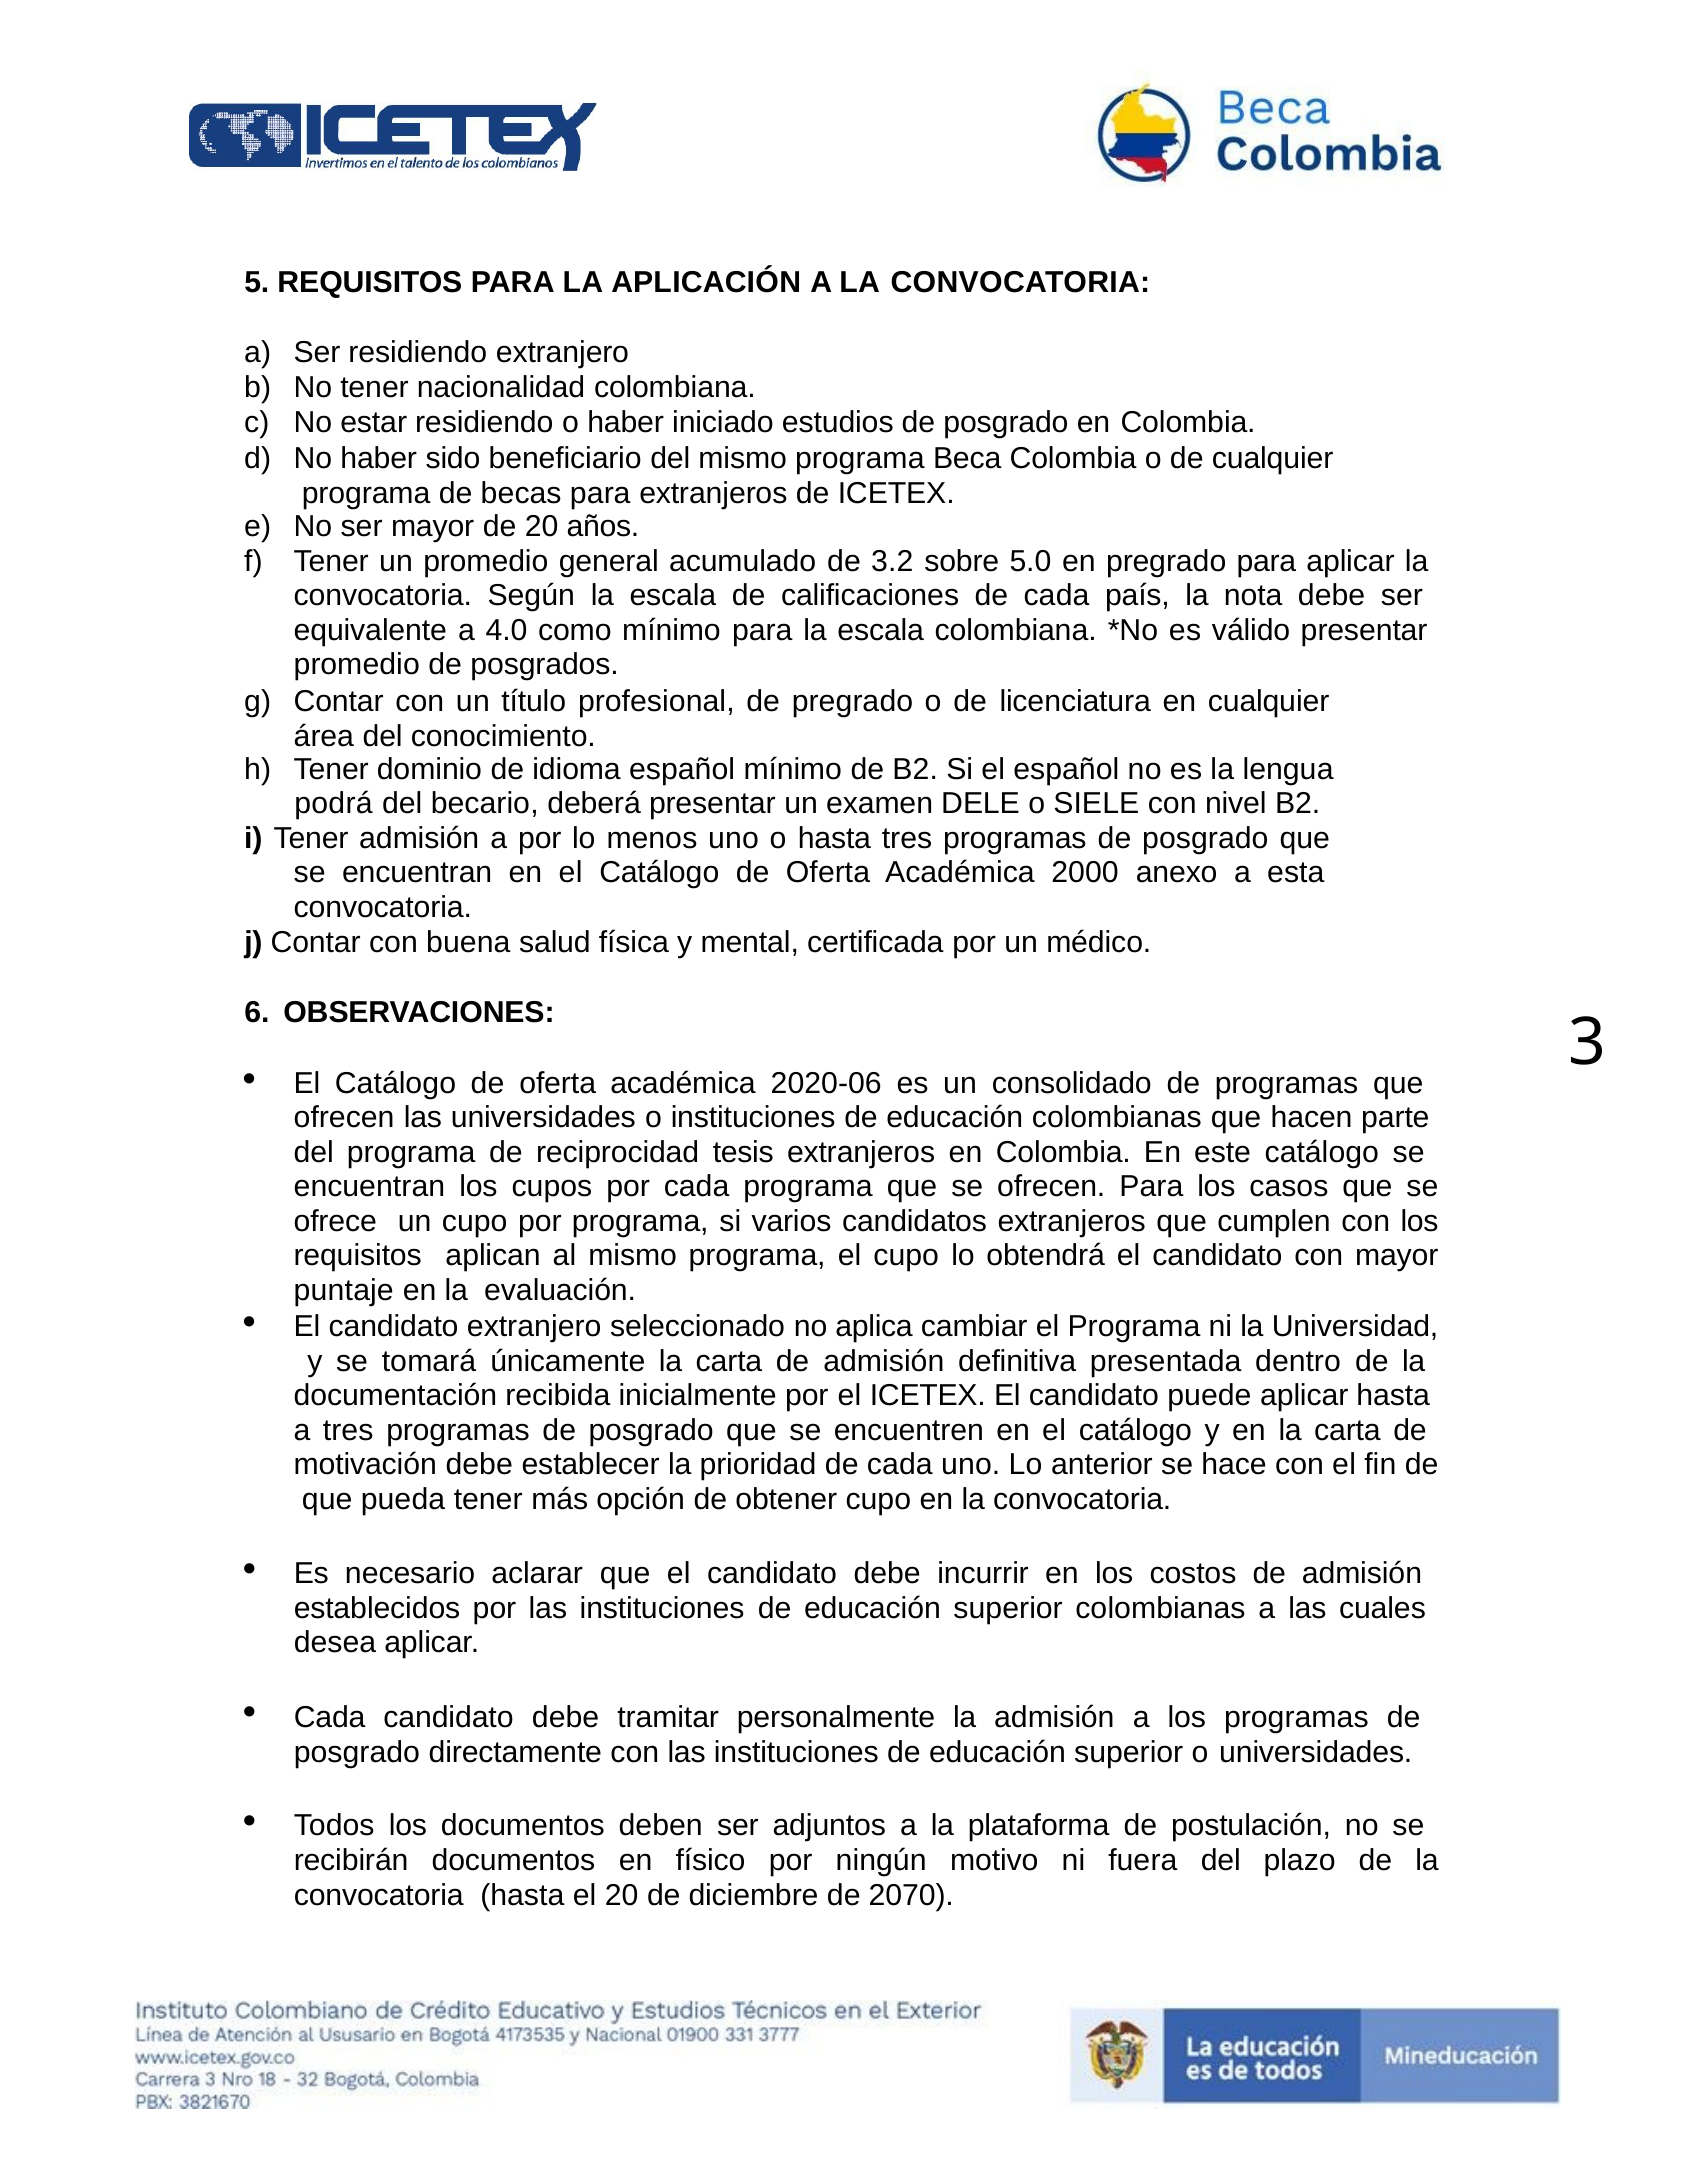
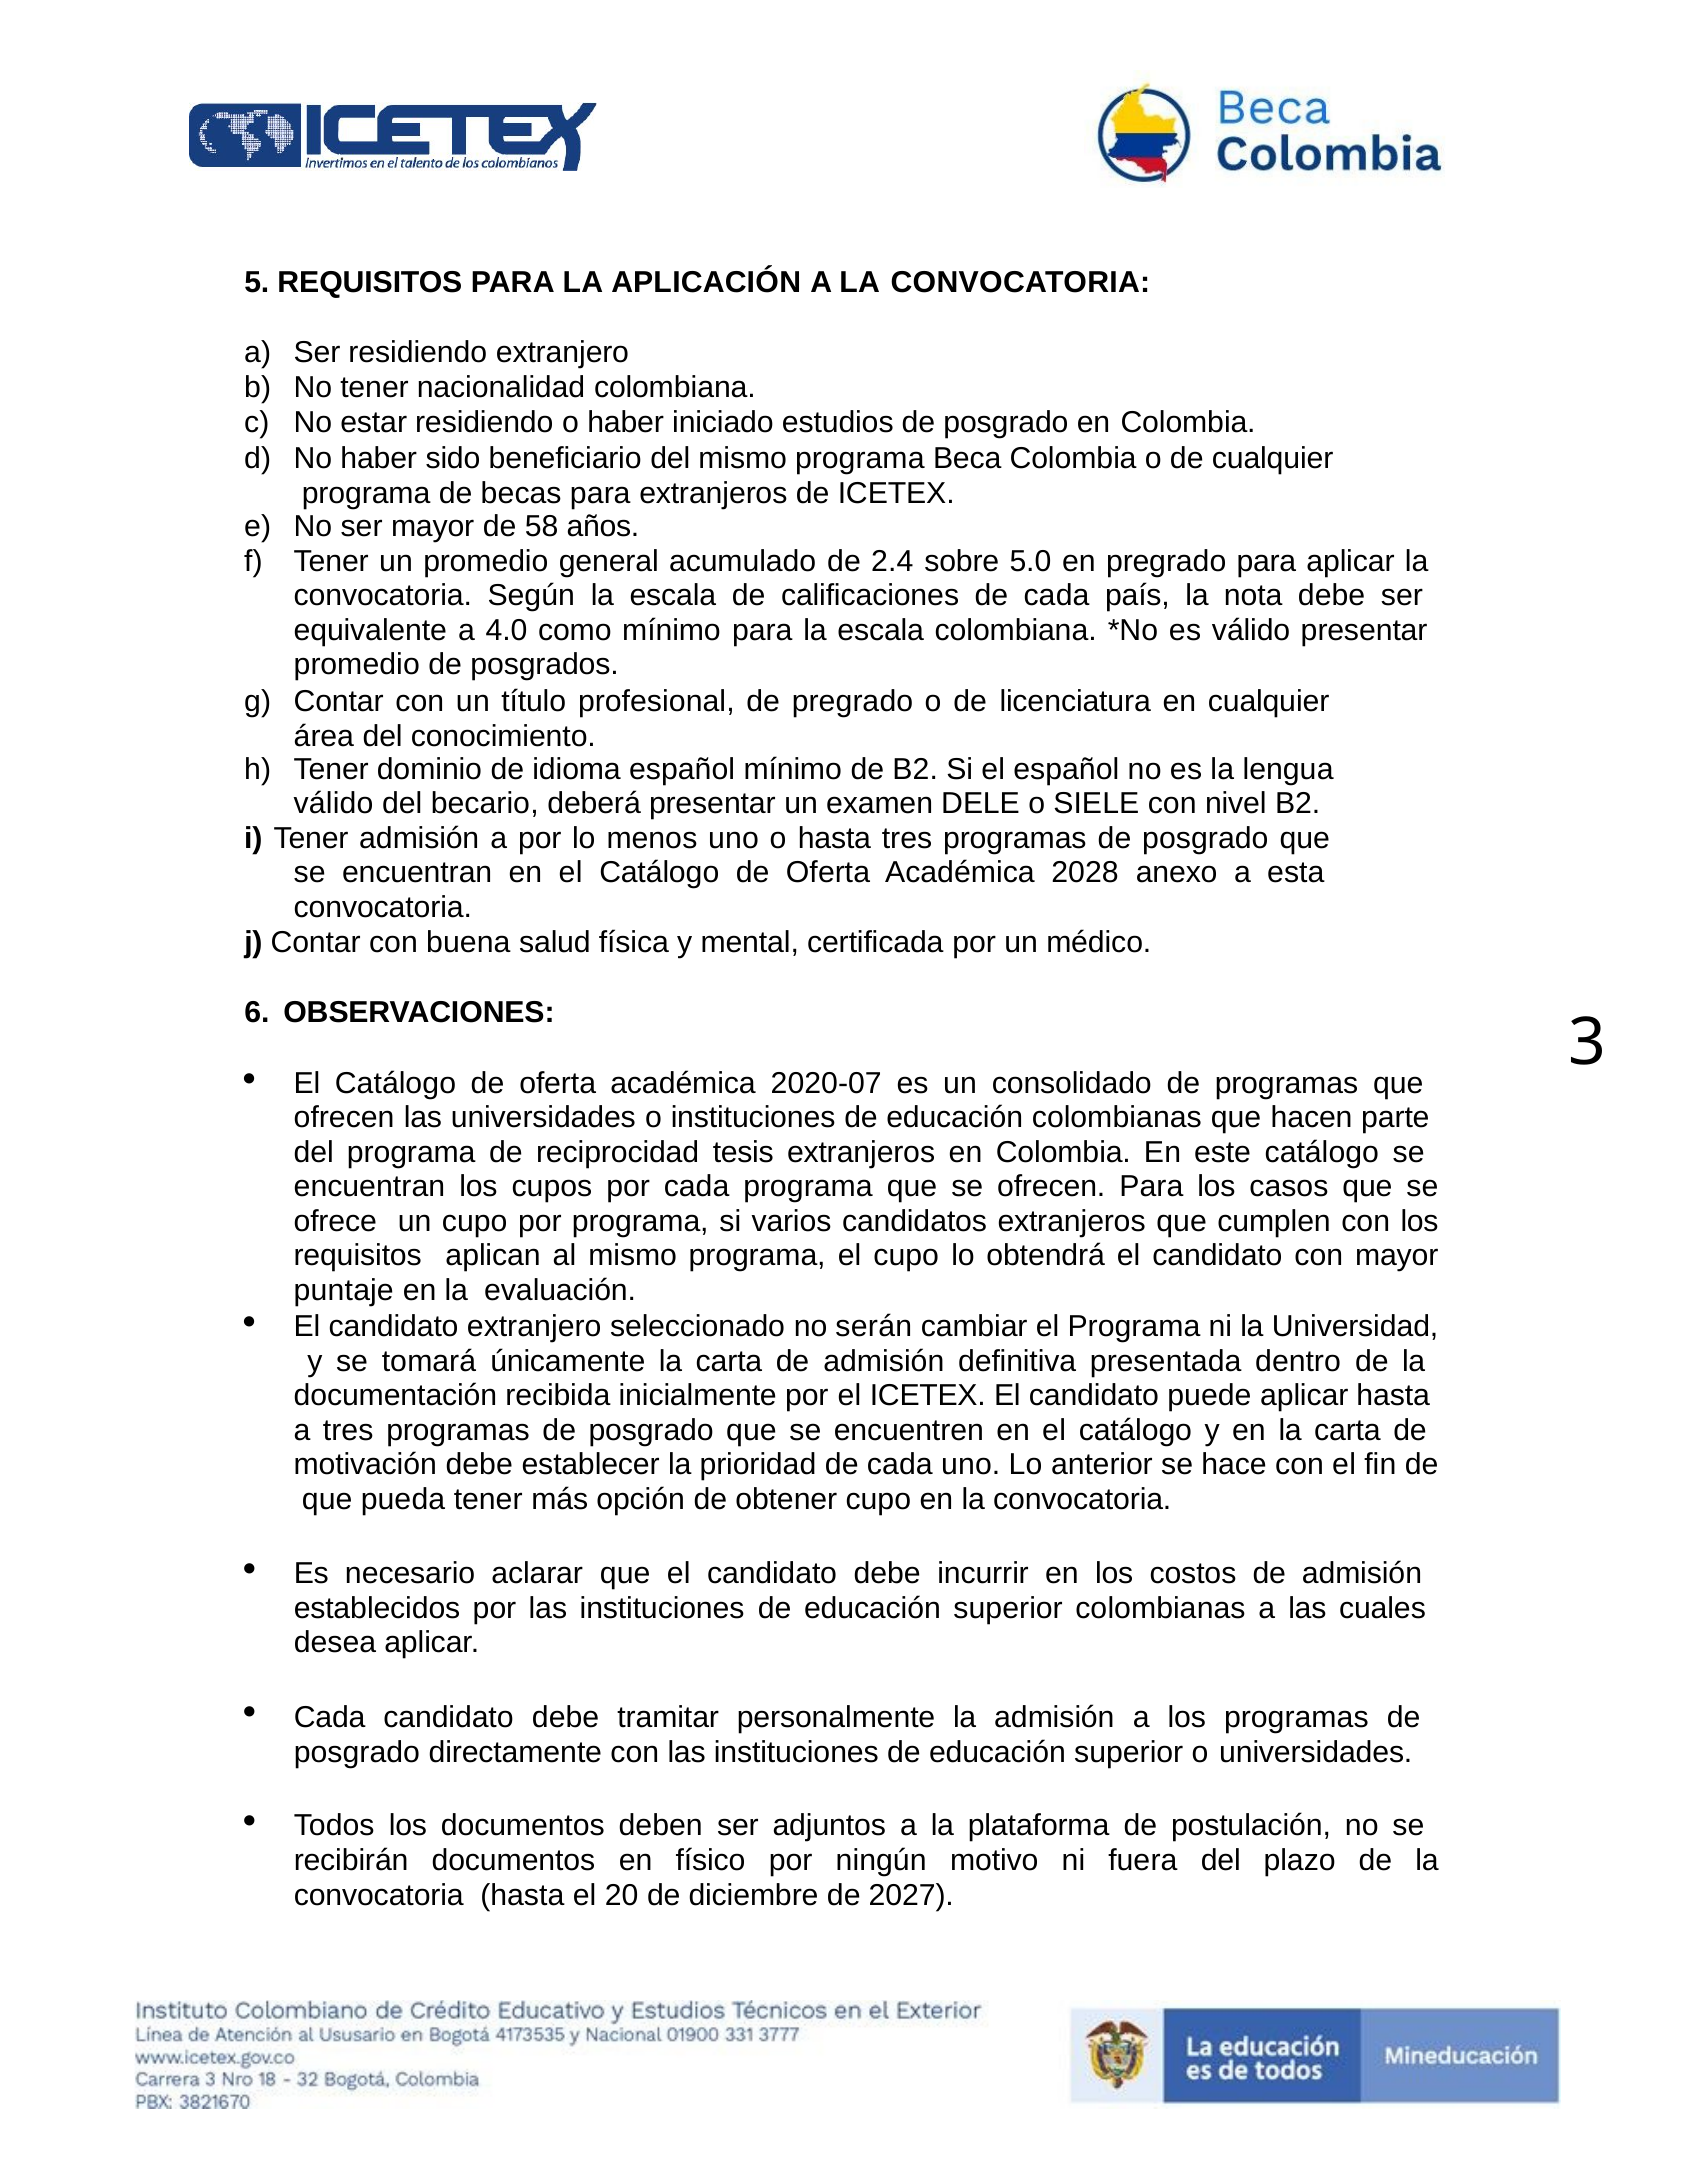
de 20: 20 -> 58
3.2: 3.2 -> 2.4
podrá at (334, 804): podrá -> válido
2000: 2000 -> 2028
2020-06: 2020-06 -> 2020-07
aplica: aplica -> serán
2070: 2070 -> 2027
